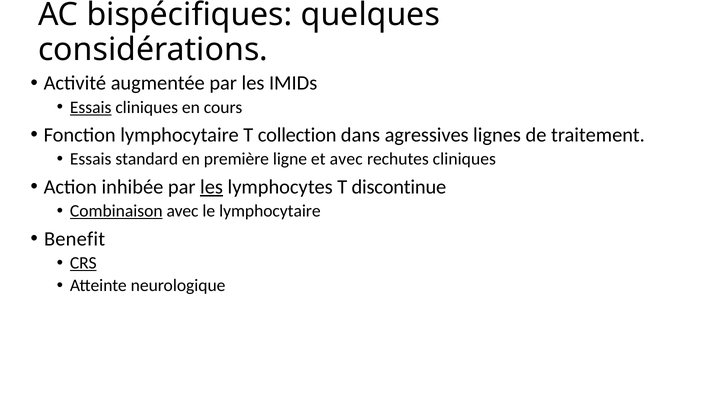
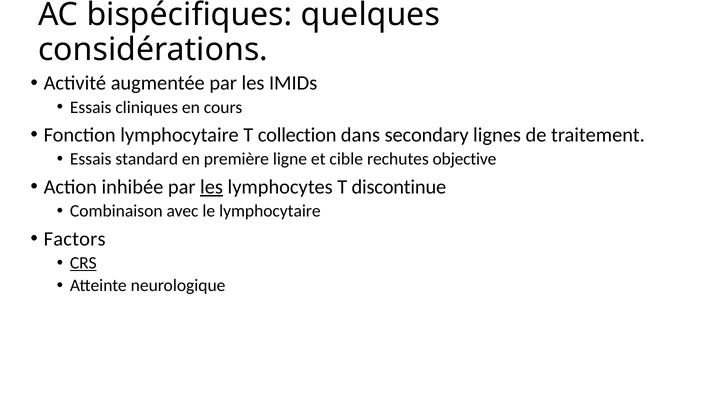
Essais at (91, 107) underline: present -> none
agressives: agressives -> secondary
et avec: avec -> cible
rechutes cliniques: cliniques -> objective
Combinaison underline: present -> none
Benefit: Benefit -> Factors
